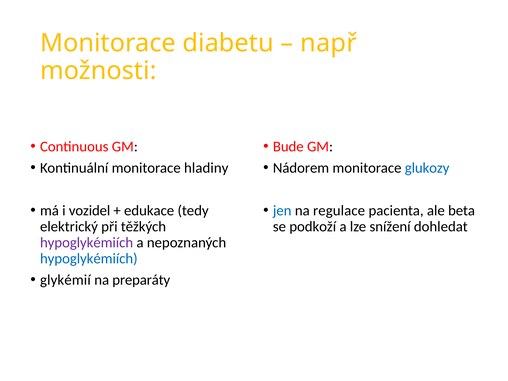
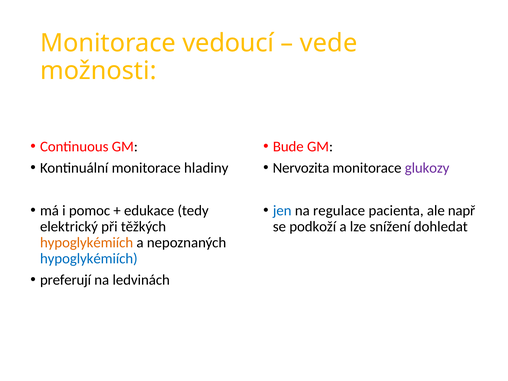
diabetu: diabetu -> vedoucí
např: např -> vede
Nádorem: Nádorem -> Nervozita
glukozy colour: blue -> purple
vozidel: vozidel -> pomoc
beta: beta -> např
hypoglykémiích at (87, 242) colour: purple -> orange
glykémií: glykémií -> preferují
preparáty: preparáty -> ledvinách
